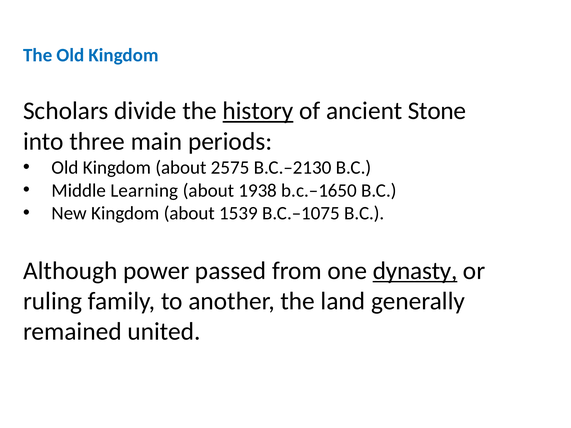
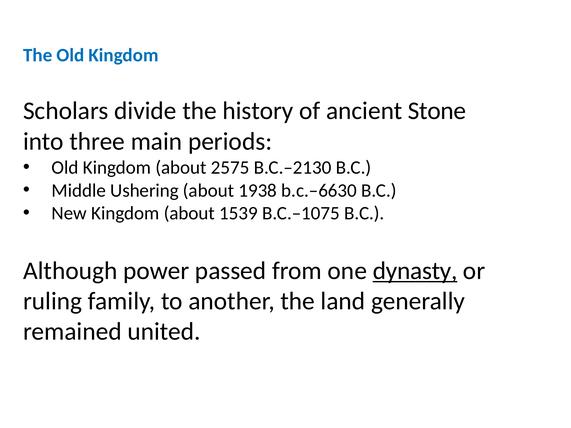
history underline: present -> none
Learning: Learning -> Ushering
b.c.–1650: b.c.–1650 -> b.c.–6630
